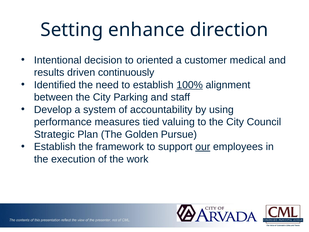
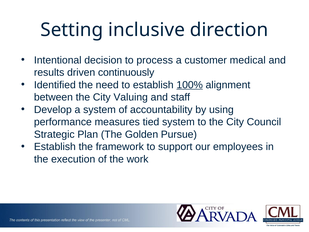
enhance: enhance -> inclusive
oriented: oriented -> process
Parking: Parking -> Valuing
tied valuing: valuing -> system
our underline: present -> none
